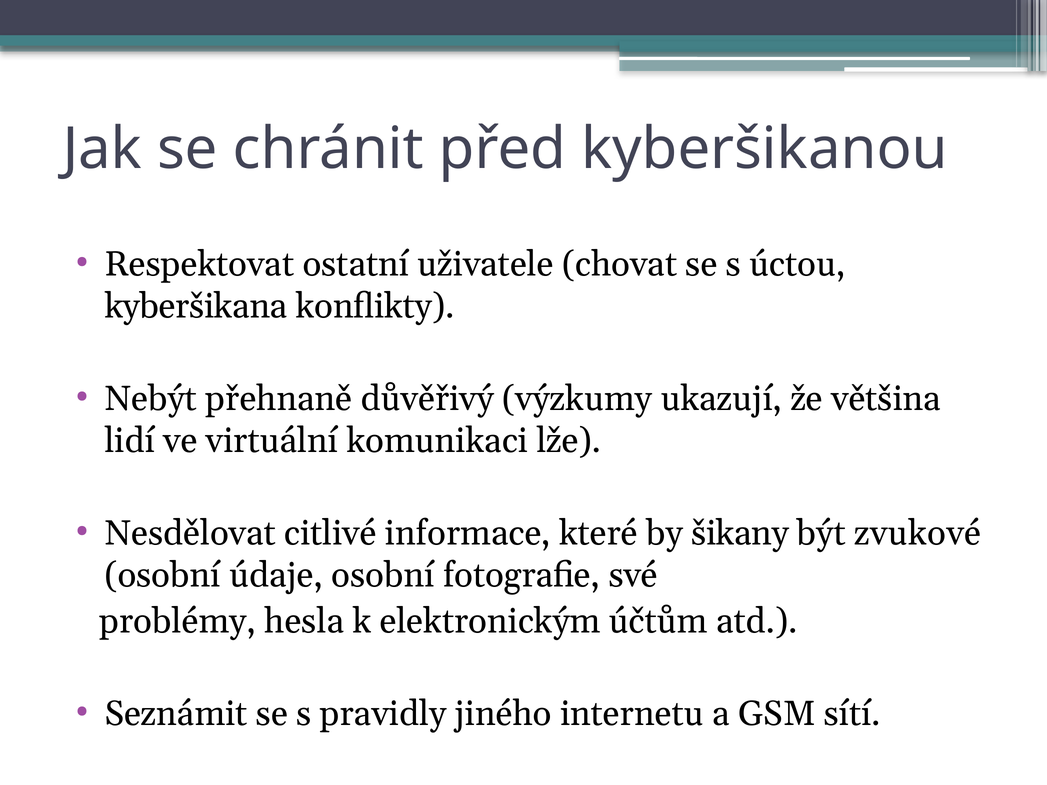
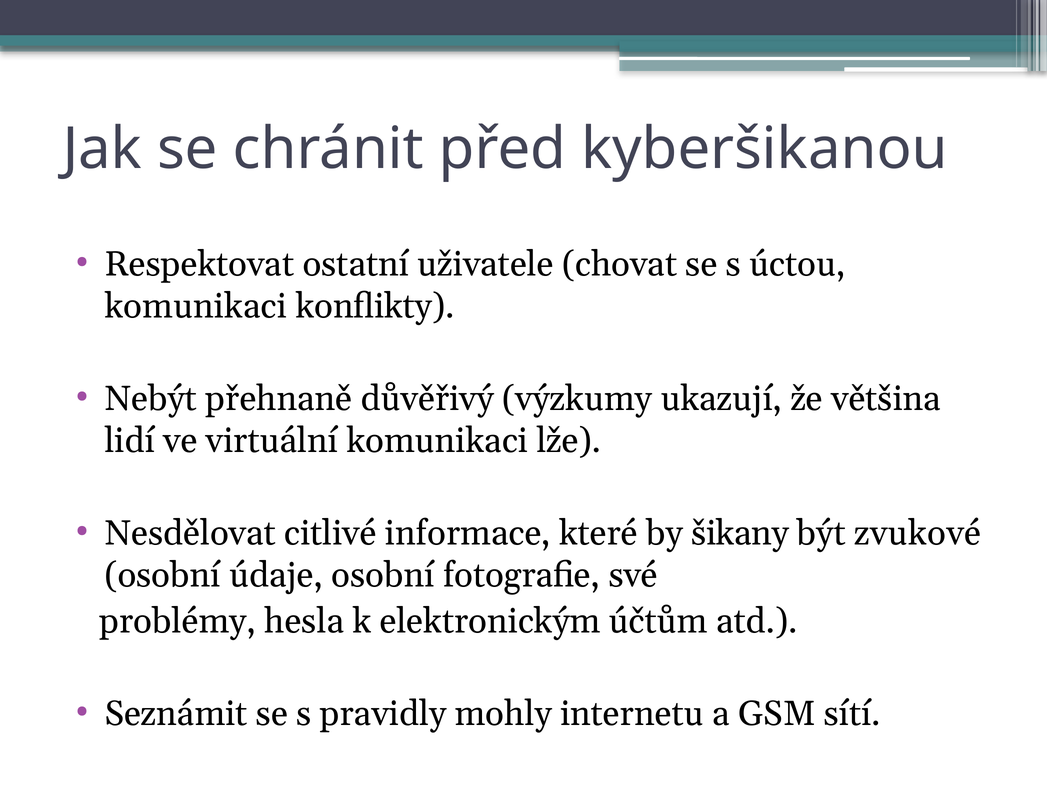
kyberšikana at (196, 306): kyberšikana -> komunikaci
jiného: jiného -> mohly
